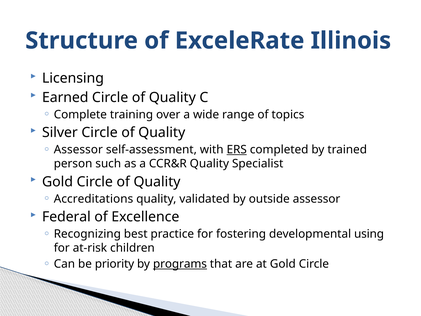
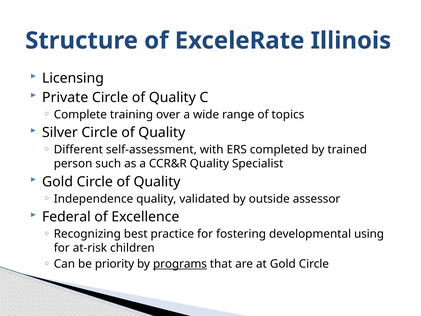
Earned: Earned -> Private
Assessor at (78, 150): Assessor -> Different
ERS underline: present -> none
Accreditations: Accreditations -> Independence
